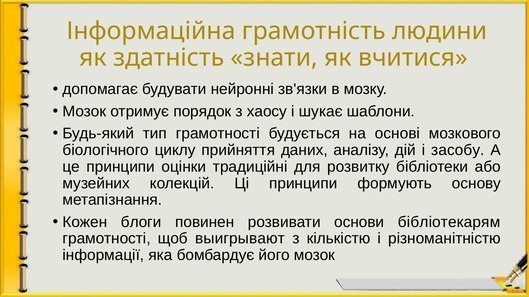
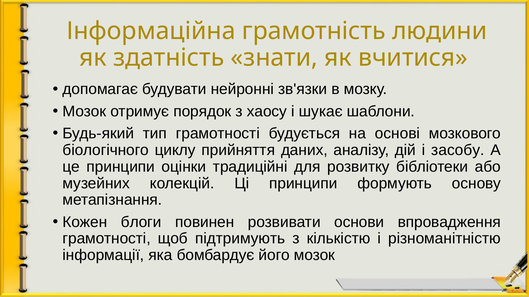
бібліотекарям: бібліотекарям -> впровадження
выигрывают: выигрывают -> підтримують
